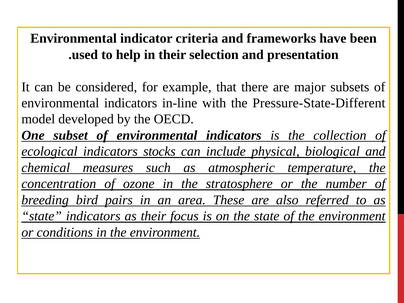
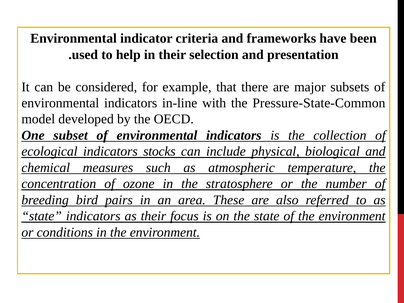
Pressure-State-Different: Pressure-State-Different -> Pressure-State-Common
